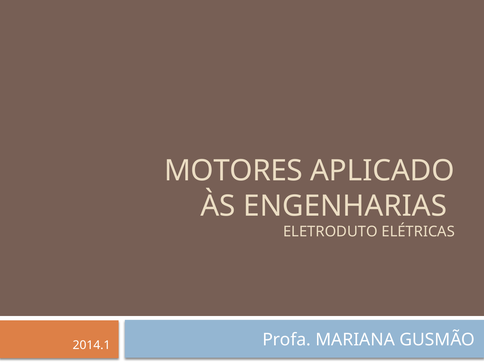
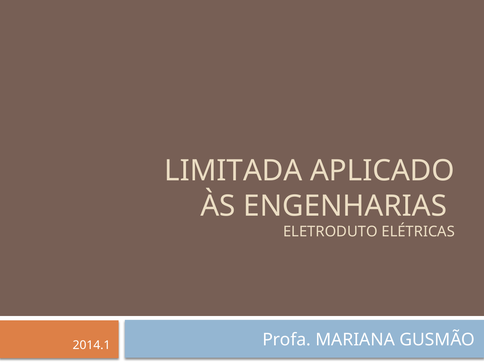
MOTORES: MOTORES -> LIMITADA
